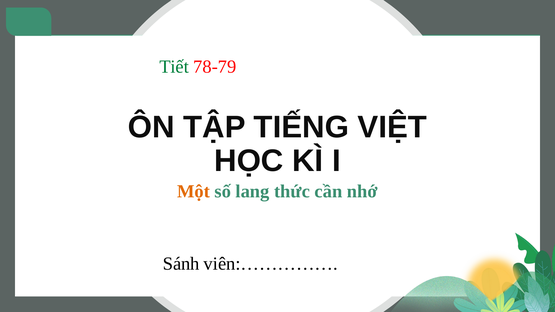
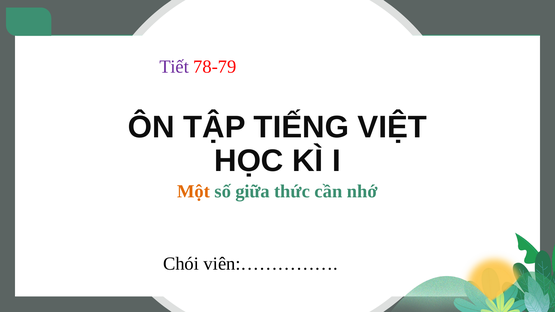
Tiết colour: green -> purple
lang: lang -> giữa
Sánh: Sánh -> Chói
